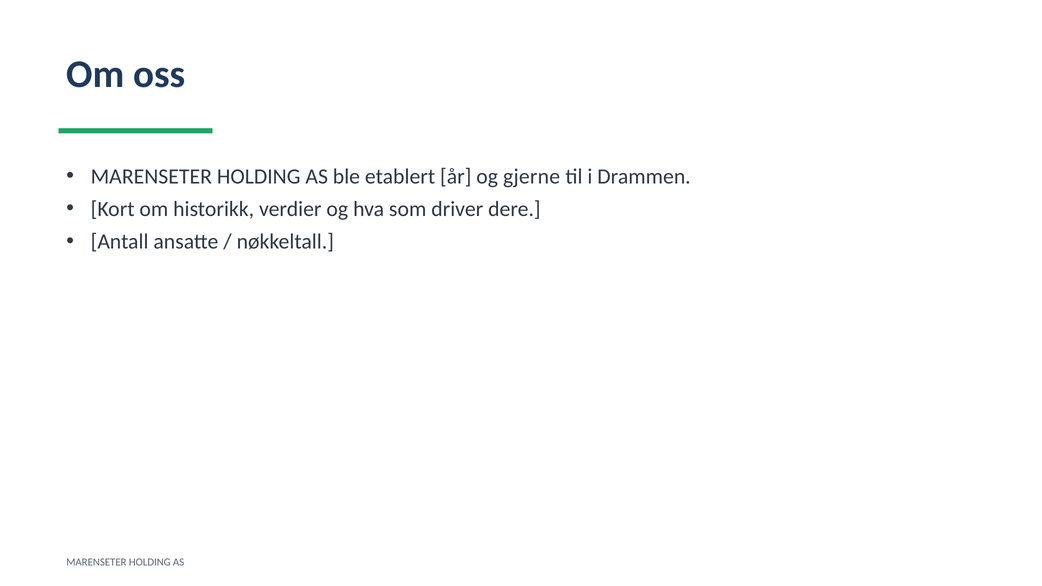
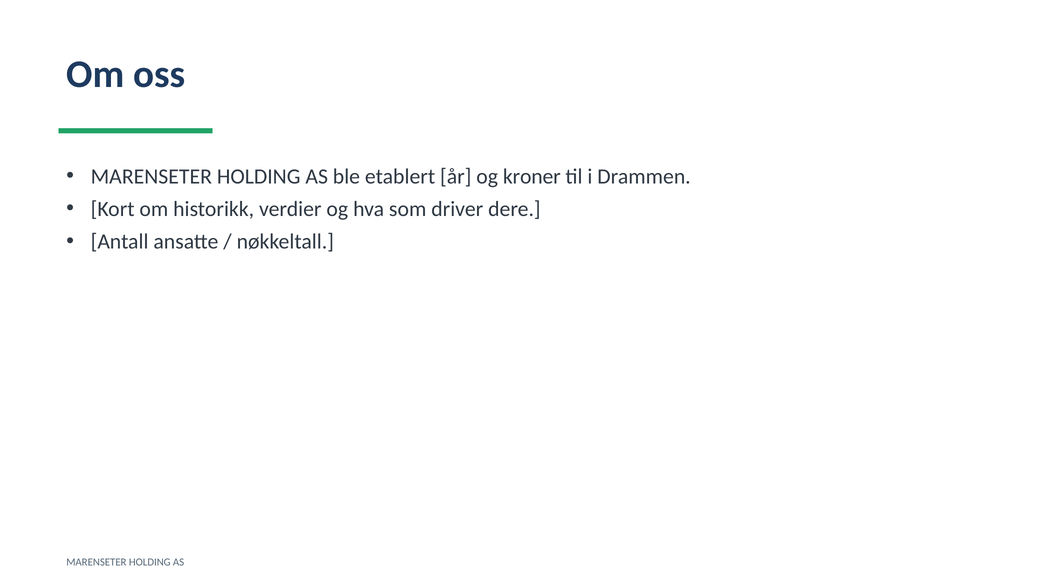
gjerne: gjerne -> kroner
